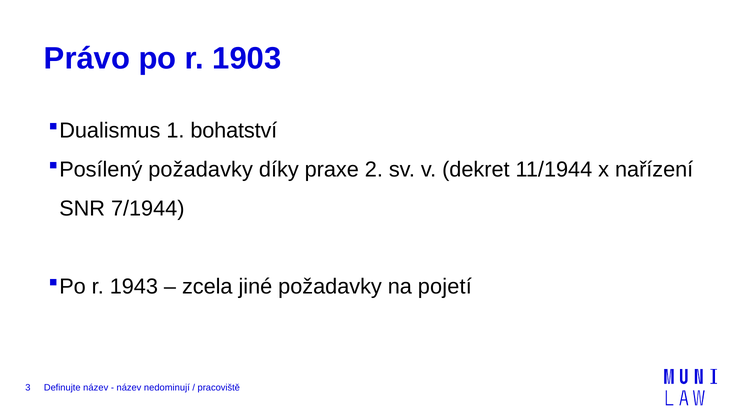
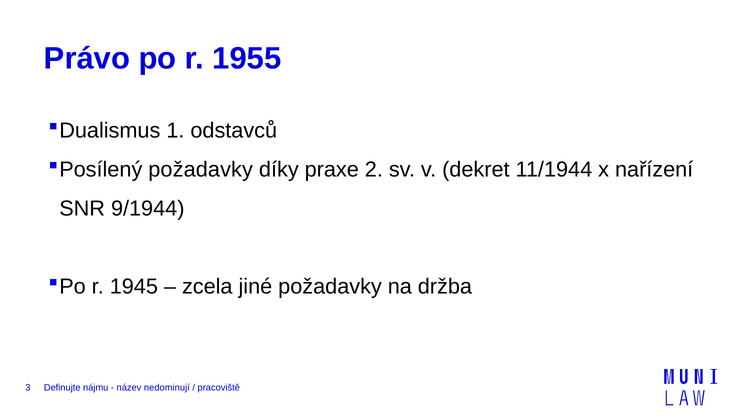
1903: 1903 -> 1955
bohatství: bohatství -> odstavců
7/1944: 7/1944 -> 9/1944
1943: 1943 -> 1945
pojetí: pojetí -> držba
Definujte název: název -> nájmu
